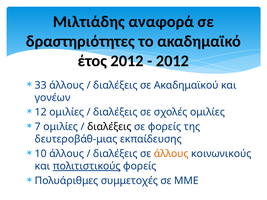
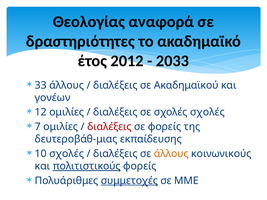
Μιλτιάδης: Μιλτιάδης -> Θεολογίας
2012 at (173, 61): 2012 -> 2033
σχολές ομιλίες: ομιλίες -> σχολές
διαλέξεις at (109, 127) colour: black -> red
10 άλλους: άλλους -> σχολές
συμμετοχές underline: none -> present
